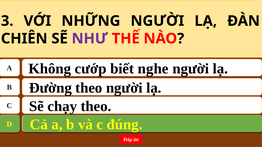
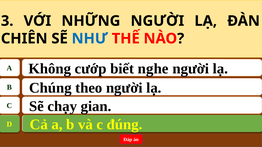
NHƯ colour: purple -> blue
Đường: Đường -> Chúng
chạy theo: theo -> gian
